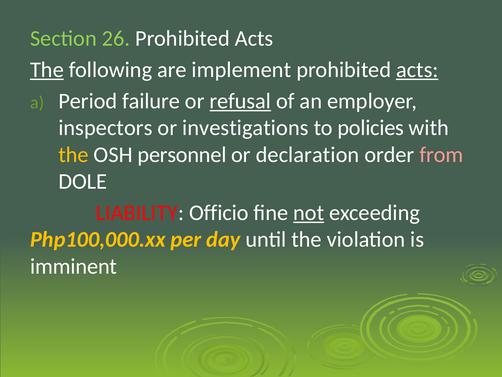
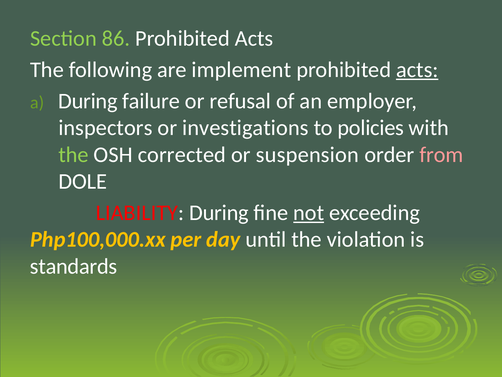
26: 26 -> 86
The at (47, 70) underline: present -> none
Period at (88, 101): Period -> During
refusal underline: present -> none
the at (73, 154) colour: yellow -> light green
personnel: personnel -> corrected
declaration: declaration -> suspension
LIABILITY Officio: Officio -> During
imminent: imminent -> standards
